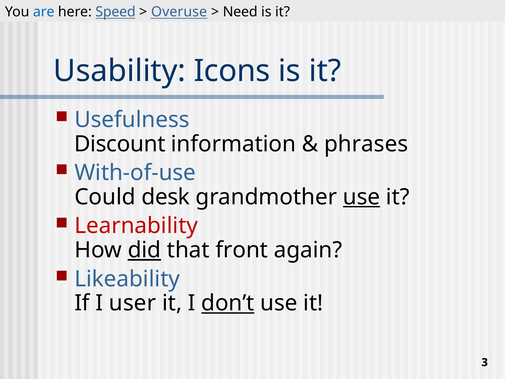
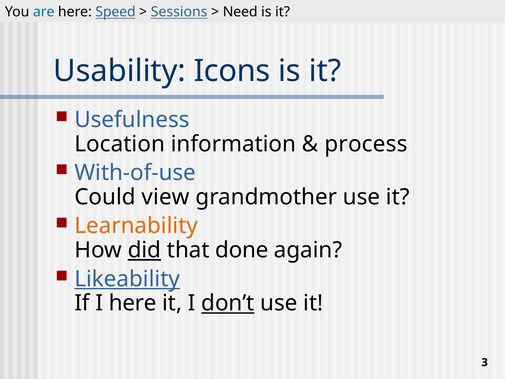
Overuse: Overuse -> Sessions
Discount: Discount -> Location
phrases: phrases -> process
desk: desk -> view
use at (361, 197) underline: present -> none
Learnability colour: red -> orange
front: front -> done
Likeability underline: none -> present
I user: user -> here
